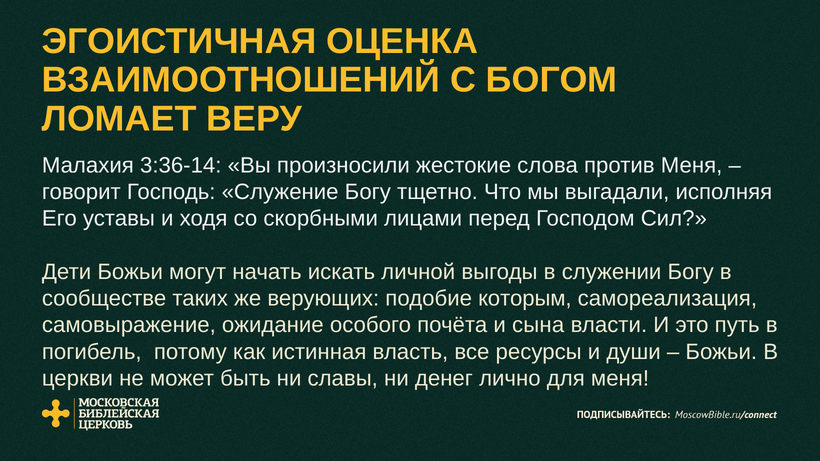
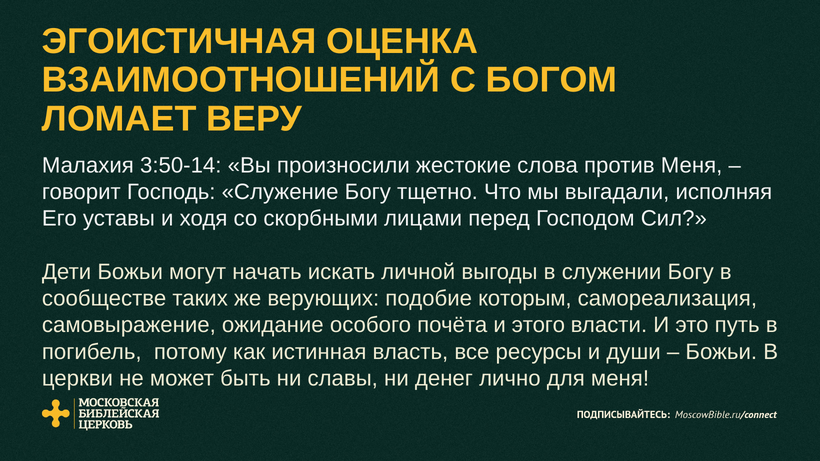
3:36-14: 3:36-14 -> 3:50-14
сына: сына -> этого
